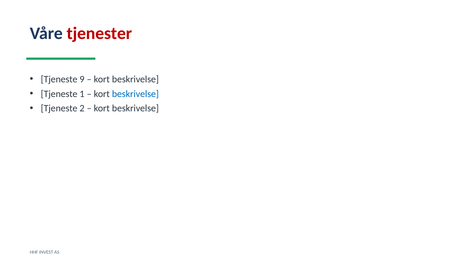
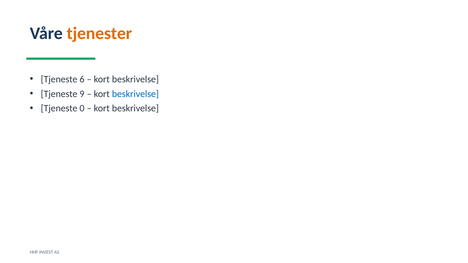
tjenester colour: red -> orange
9: 9 -> 6
1: 1 -> 9
2: 2 -> 0
